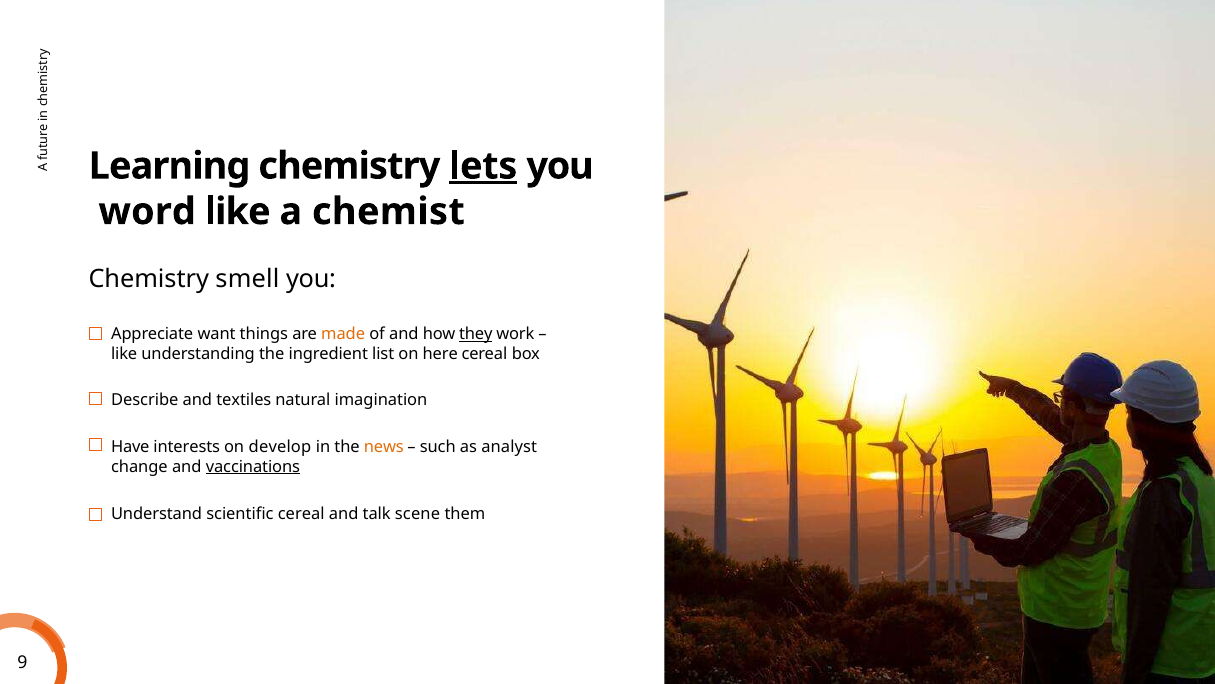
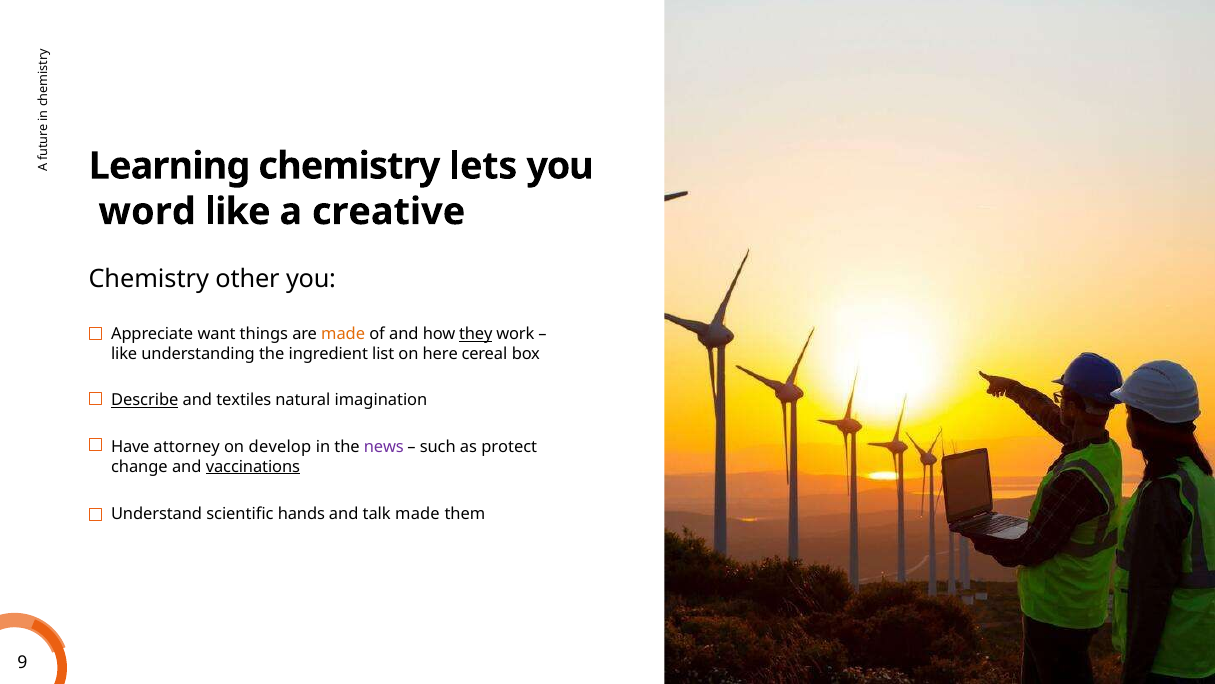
lets underline: present -> none
chemist: chemist -> creative
smell: smell -> other
Describe underline: none -> present
interests: interests -> attorney
news colour: orange -> purple
analyst: analyst -> protect
scientific cereal: cereal -> hands
talk scene: scene -> made
